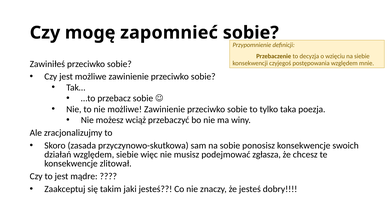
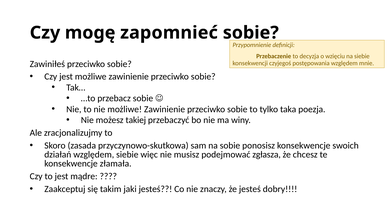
wciąż: wciąż -> takiej
zlitował: zlitował -> złamała
